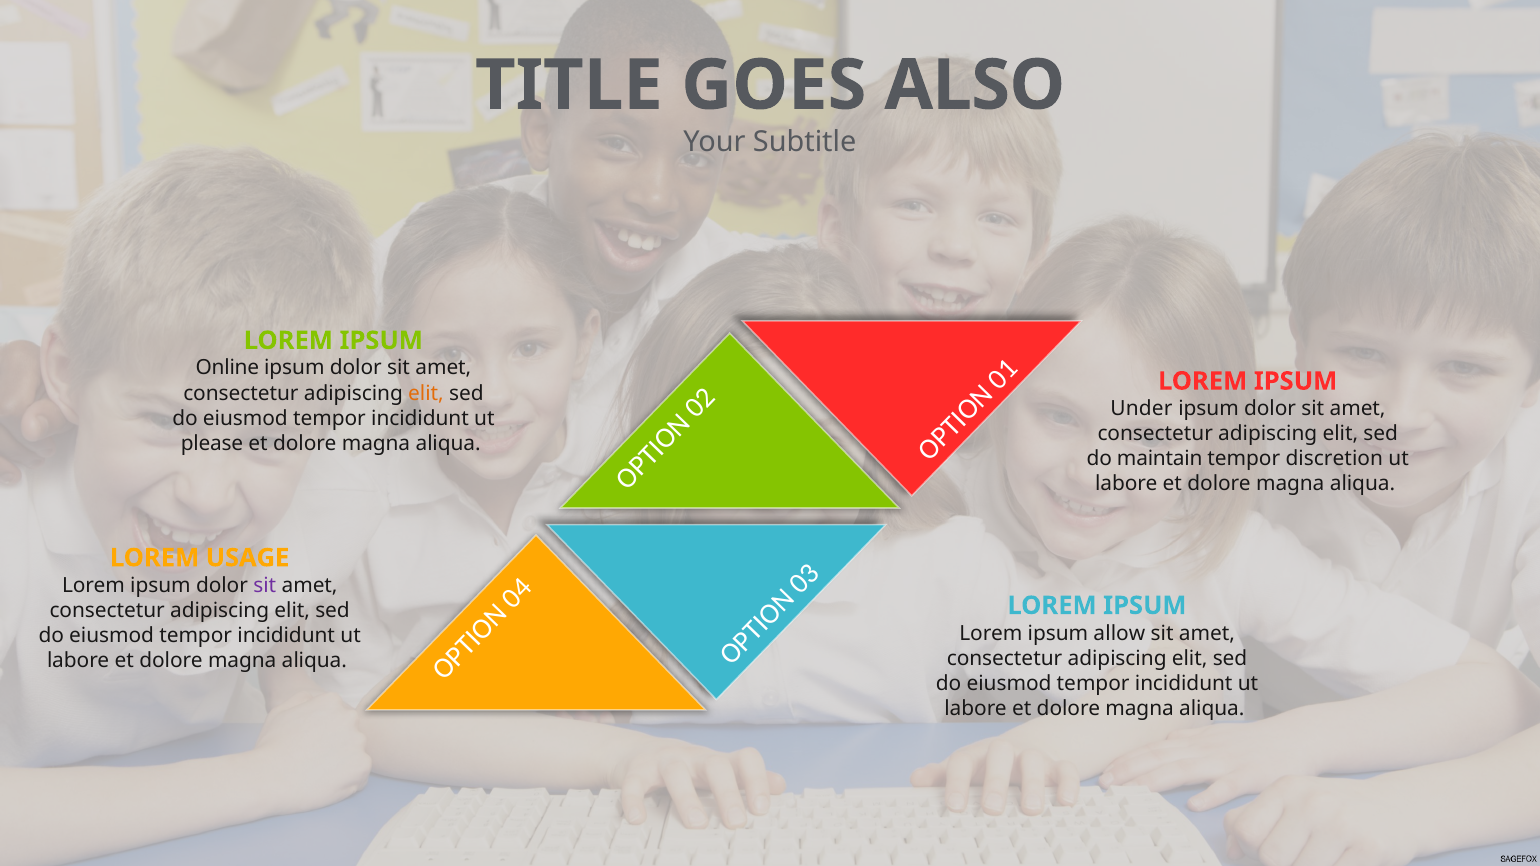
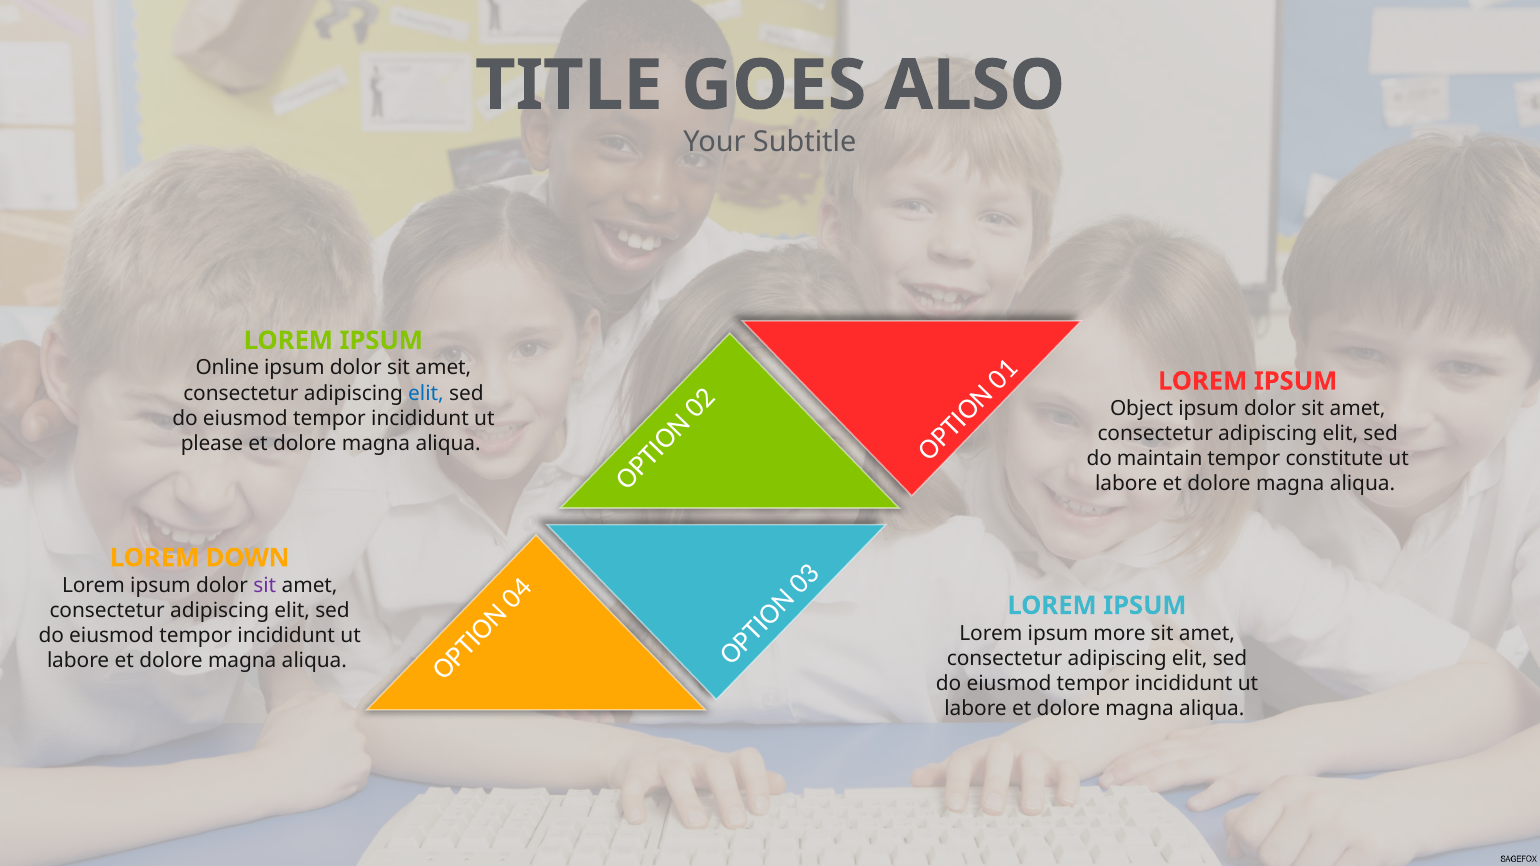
elit at (426, 393) colour: orange -> blue
Under: Under -> Object
discretion: discretion -> constitute
USAGE: USAGE -> DOWN
allow: allow -> more
